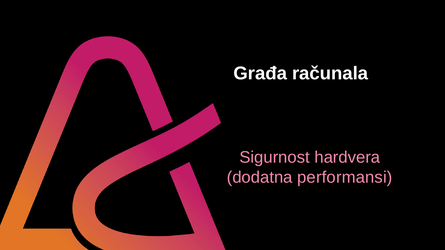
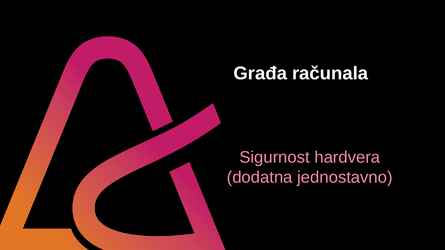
performansi: performansi -> jednostavno
